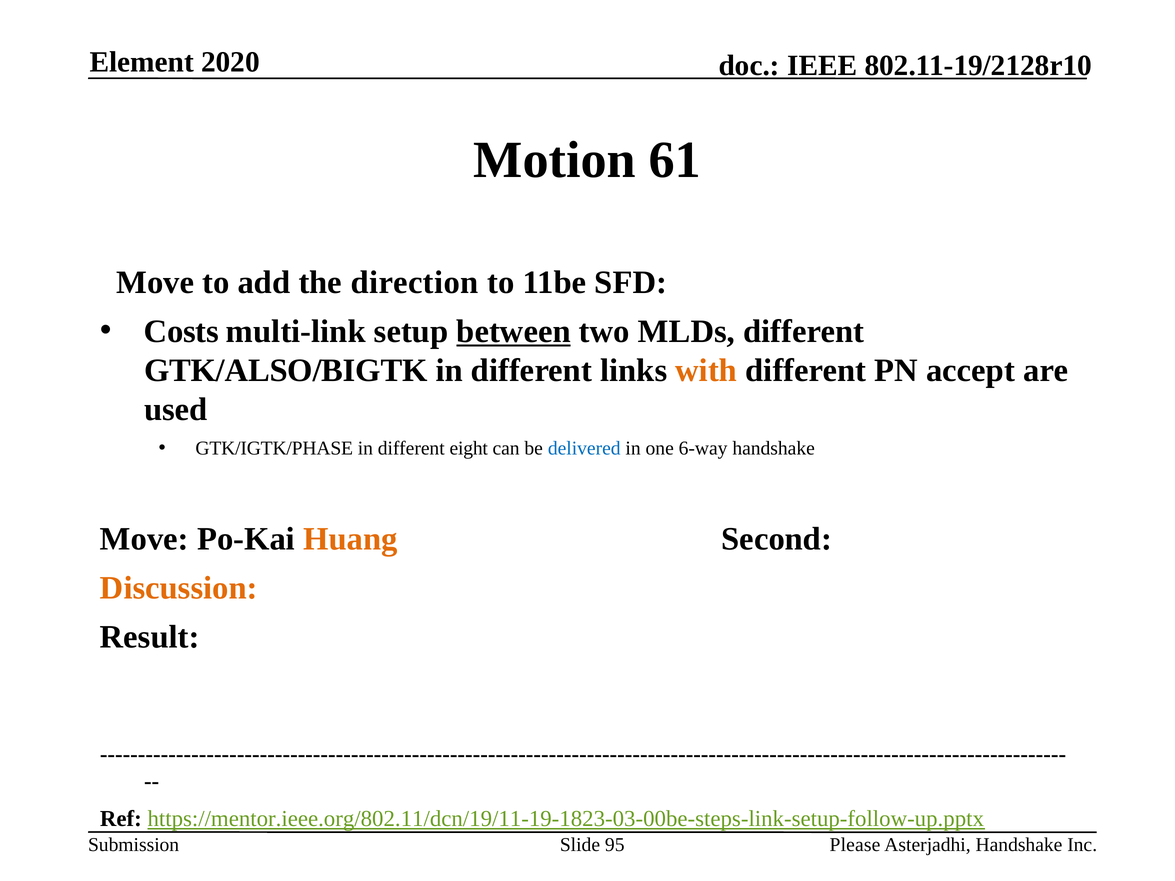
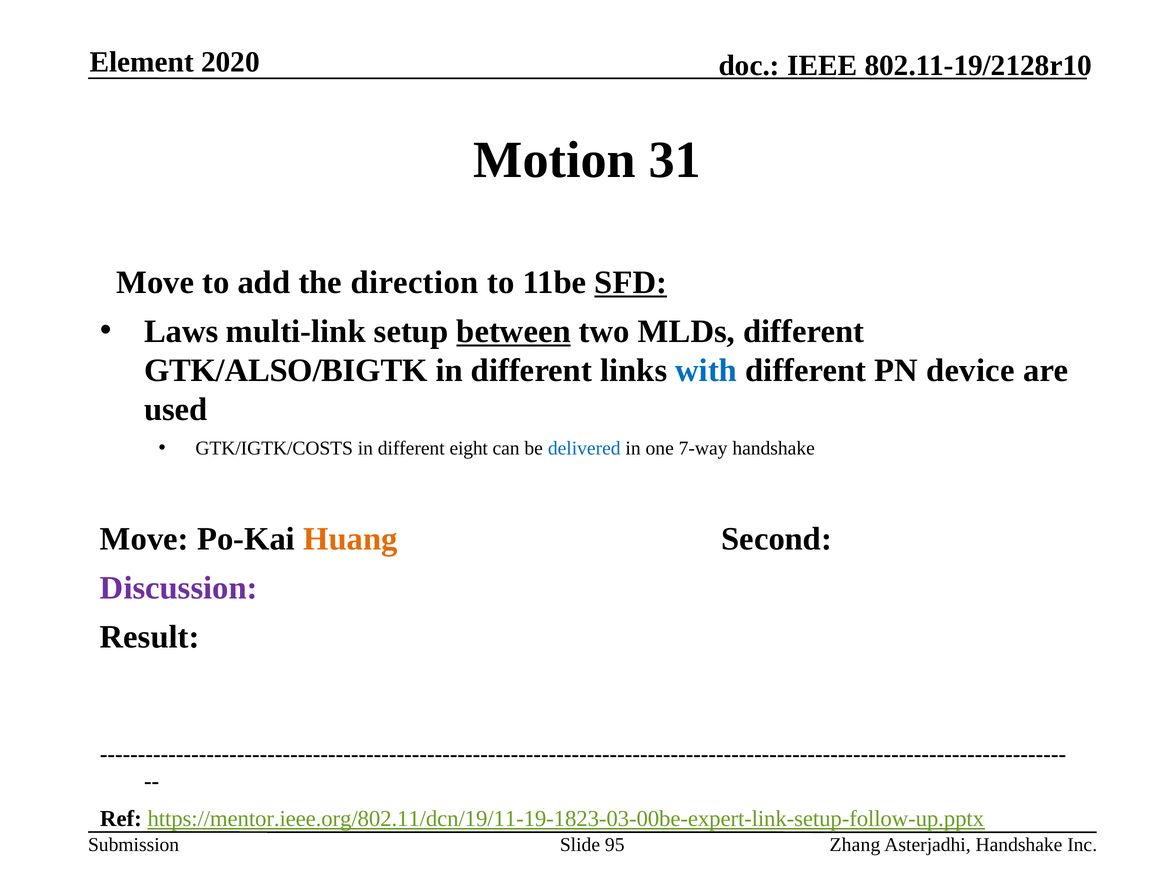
61: 61 -> 31
SFD underline: none -> present
Costs: Costs -> Laws
with colour: orange -> blue
accept: accept -> device
GTK/IGTK/PHASE: GTK/IGTK/PHASE -> GTK/IGTK/COSTS
6-way: 6-way -> 7-way
Discussion colour: orange -> purple
https://mentor.ieee.org/802.11/dcn/19/11-19-1823-03-00be-steps-link-setup-follow-up.pptx: https://mentor.ieee.org/802.11/dcn/19/11-19-1823-03-00be-steps-link-setup-follow-up.pptx -> https://mentor.ieee.org/802.11/dcn/19/11-19-1823-03-00be-expert-link-setup-follow-up.pptx
Please: Please -> Zhang
